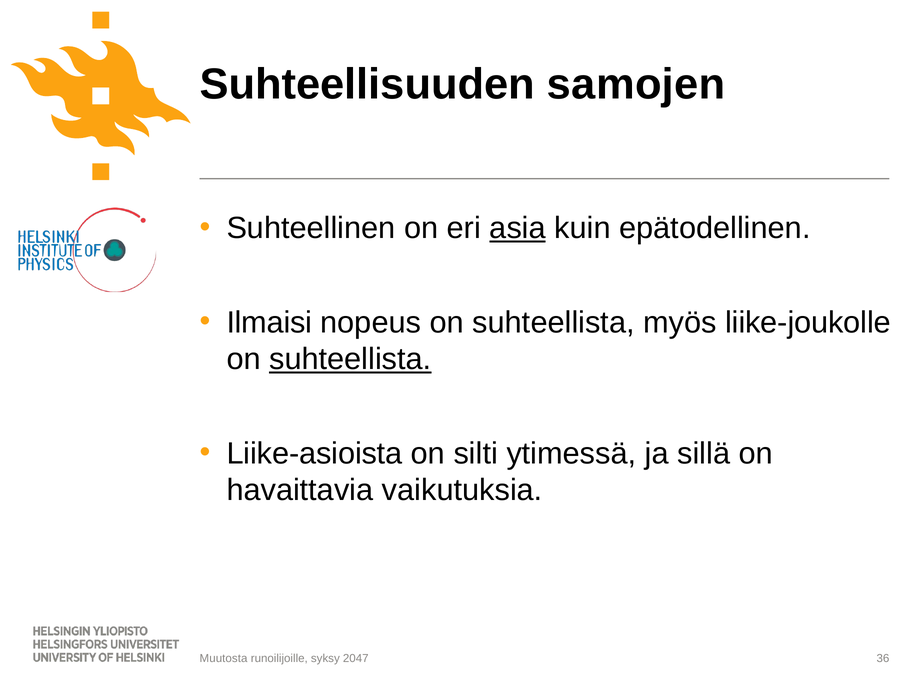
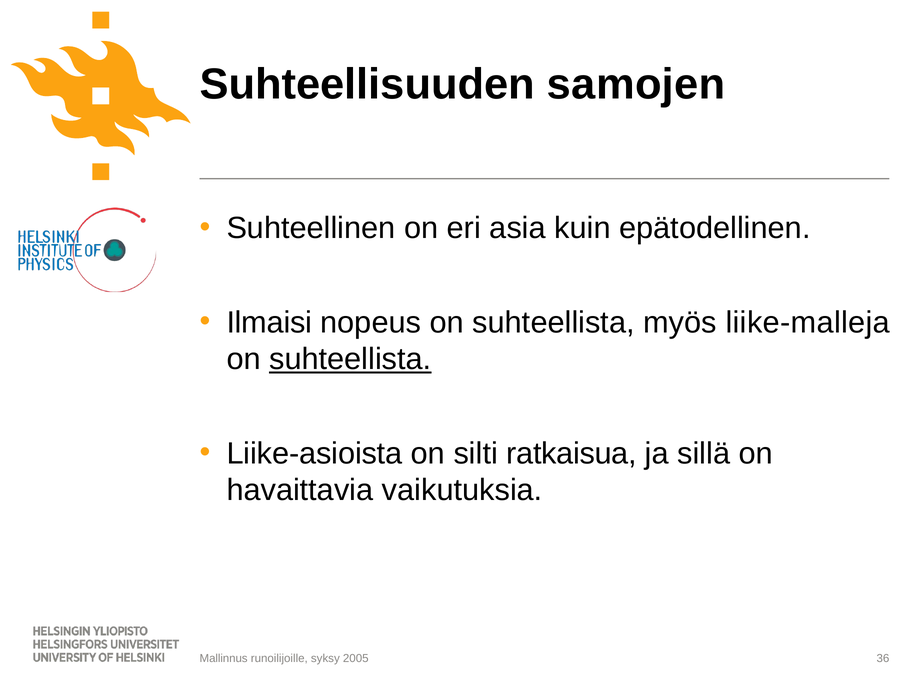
asia underline: present -> none
liike-joukolle: liike-joukolle -> liike-malleja
ytimessä: ytimessä -> ratkaisua
Muutosta: Muutosta -> Mallinnus
2047: 2047 -> 2005
